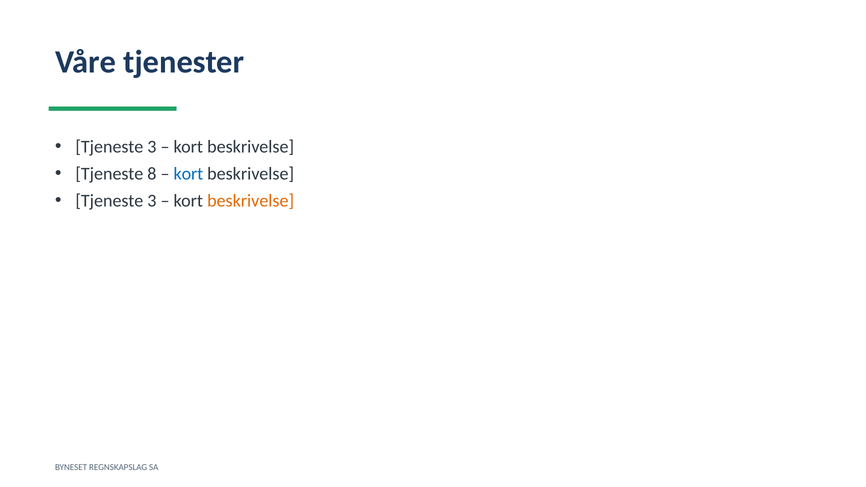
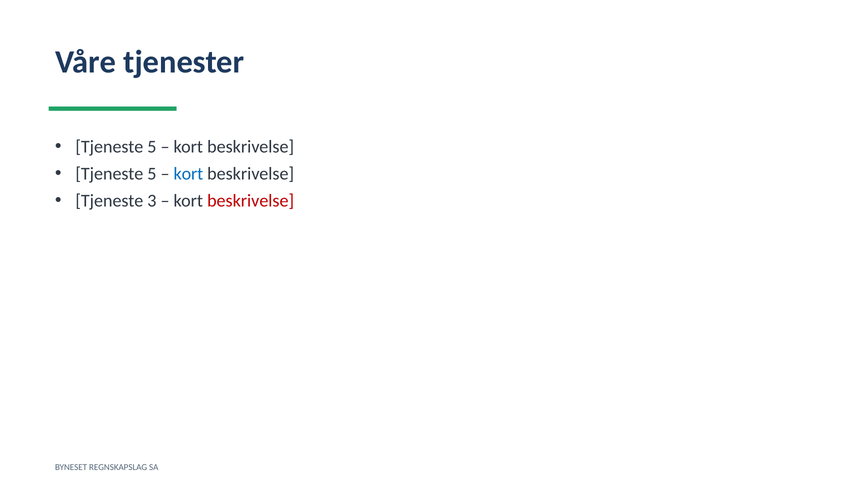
3 at (152, 147): 3 -> 5
8 at (152, 174): 8 -> 5
beskrivelse at (251, 201) colour: orange -> red
